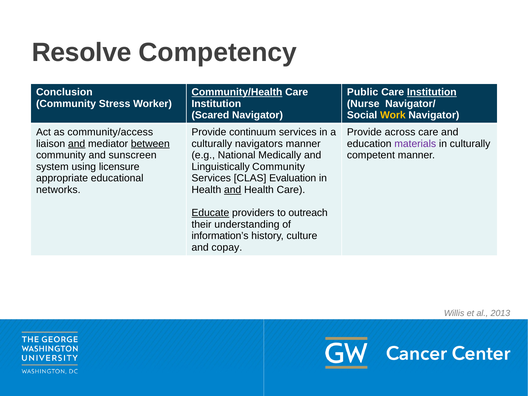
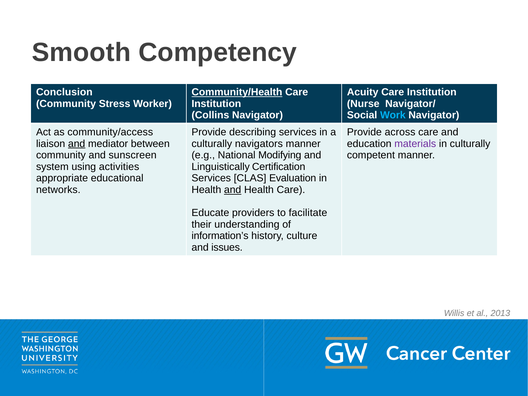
Resolve: Resolve -> Smooth
Public: Public -> Acuity
Institution at (432, 92) underline: present -> none
Scared: Scared -> Collins
Work colour: yellow -> light blue
continuum: continuum -> describing
between underline: present -> none
Medically: Medically -> Modifying
licensure: licensure -> activities
Linguistically Community: Community -> Certification
Educate underline: present -> none
outreach: outreach -> facilitate
copay: copay -> issues
